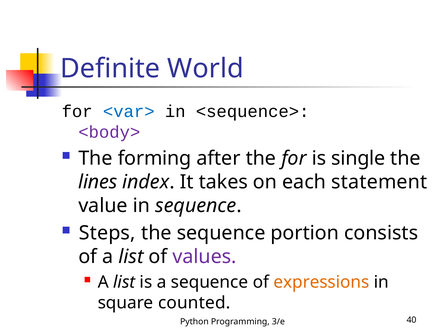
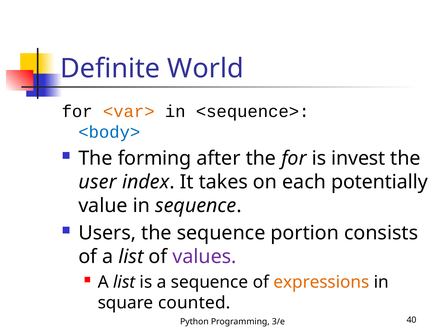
<var> colour: blue -> orange
<body> colour: purple -> blue
single: single -> invest
lines: lines -> user
statement: statement -> potentially
Steps: Steps -> Users
